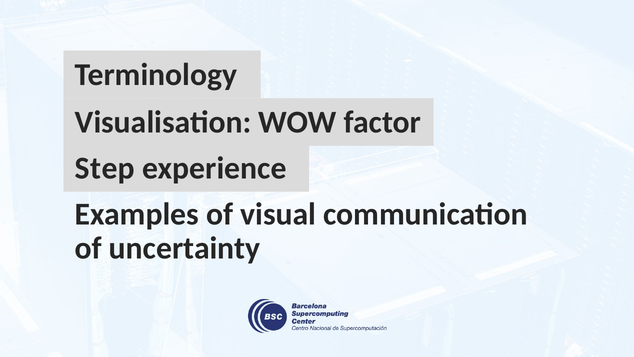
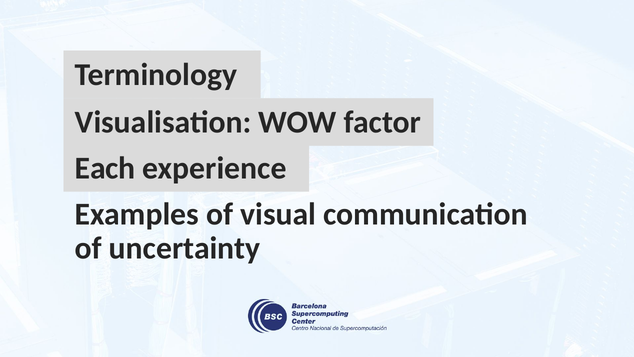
Step: Step -> Each
